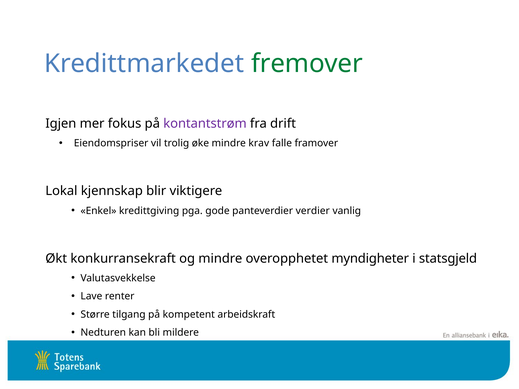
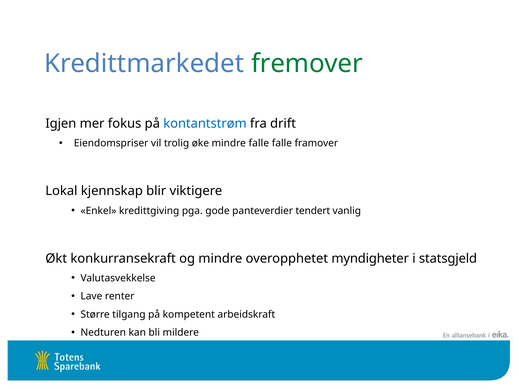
kontantstrøm colour: purple -> blue
mindre krav: krav -> falle
verdier: verdier -> tendert
